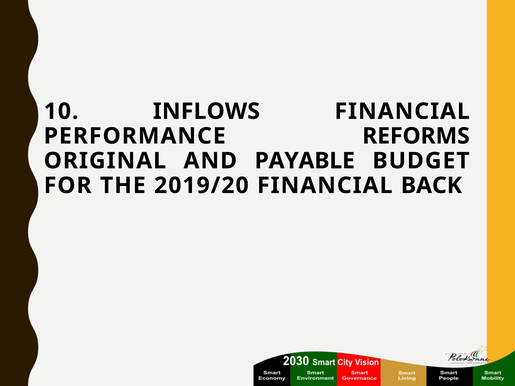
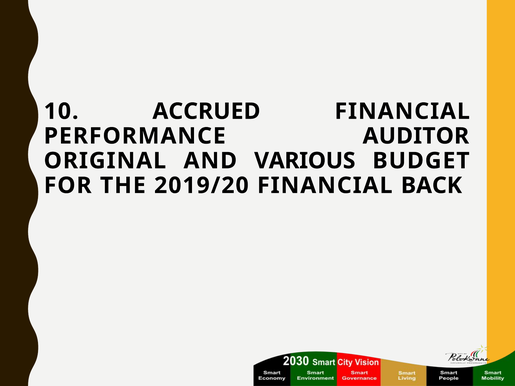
INFLOWS: INFLOWS -> ACCRUED
REFORMS: REFORMS -> AUDITOR
PAYABLE: PAYABLE -> VARIOUS
